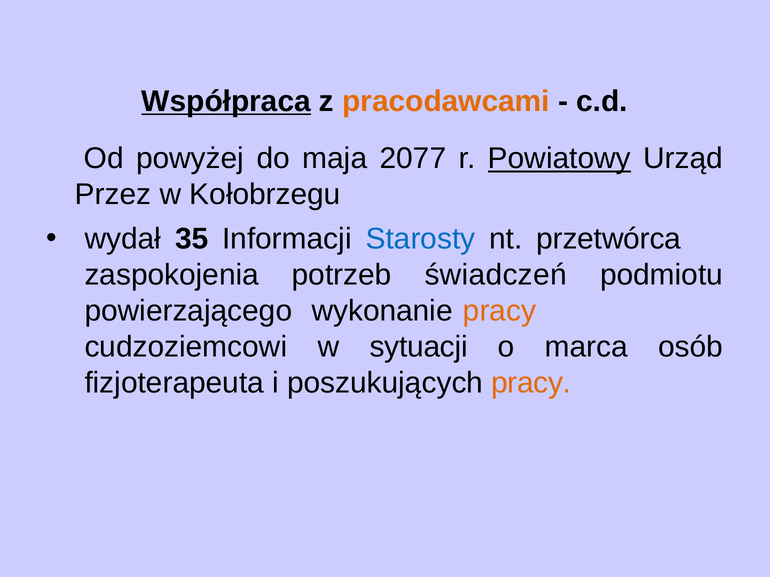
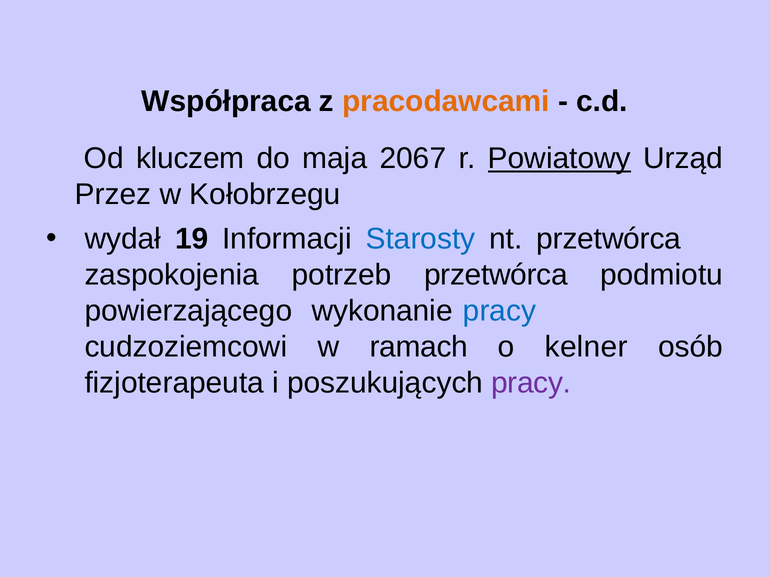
Współpraca underline: present -> none
powyżej: powyżej -> kluczem
2077: 2077 -> 2067
35: 35 -> 19
potrzeb świadczeń: świadczeń -> przetwórca
pracy at (499, 311) colour: orange -> blue
sytuacji: sytuacji -> ramach
marca: marca -> kelner
pracy at (531, 383) colour: orange -> purple
